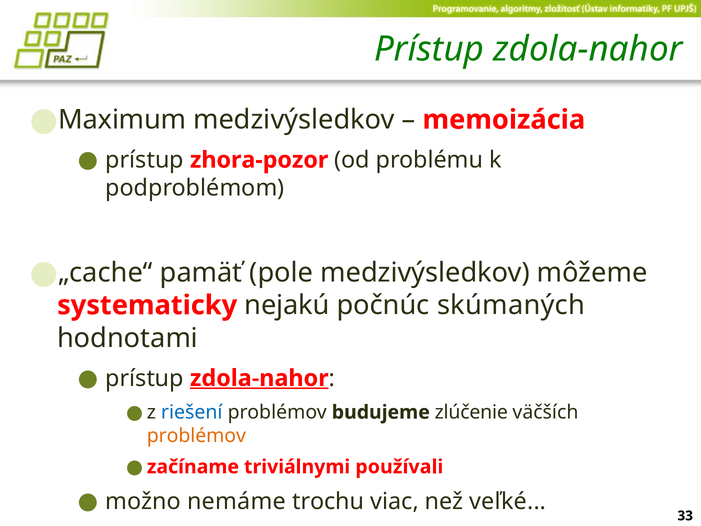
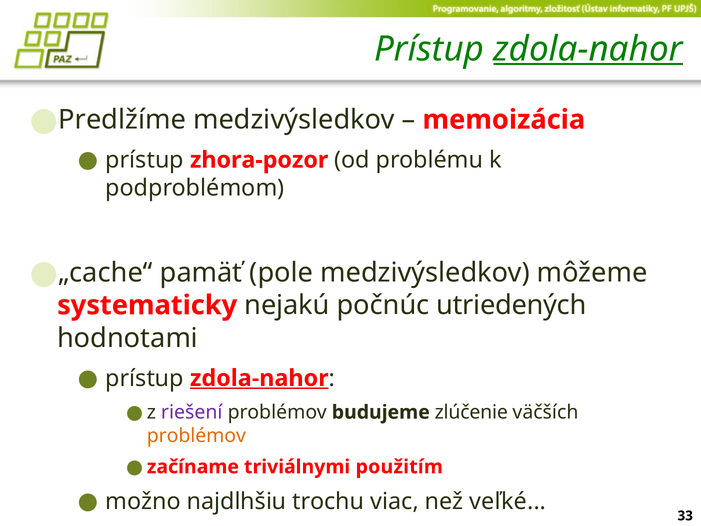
zdola-nahor at (588, 49) underline: none -> present
Maximum: Maximum -> Predlžíme
skúmaných: skúmaných -> utriedených
riešení colour: blue -> purple
používali: používali -> použitím
nemáme: nemáme -> najdlhšiu
